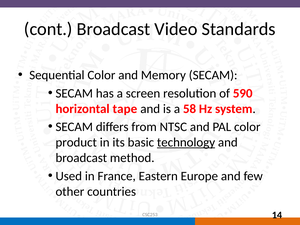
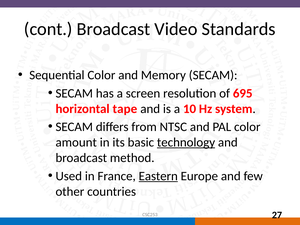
590: 590 -> 695
58: 58 -> 10
product: product -> amount
Eastern underline: none -> present
14: 14 -> 27
